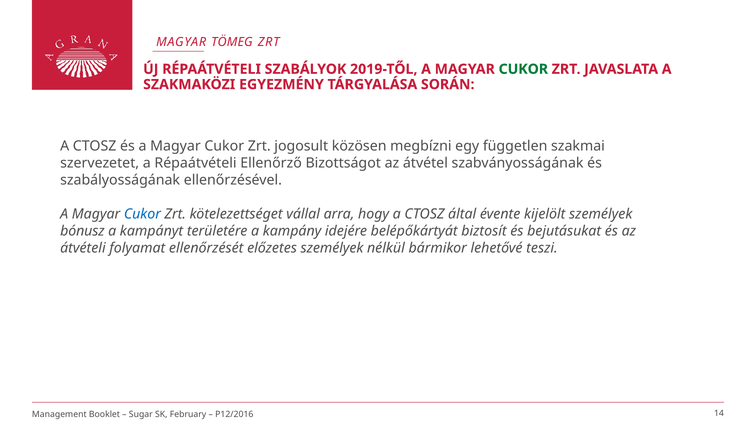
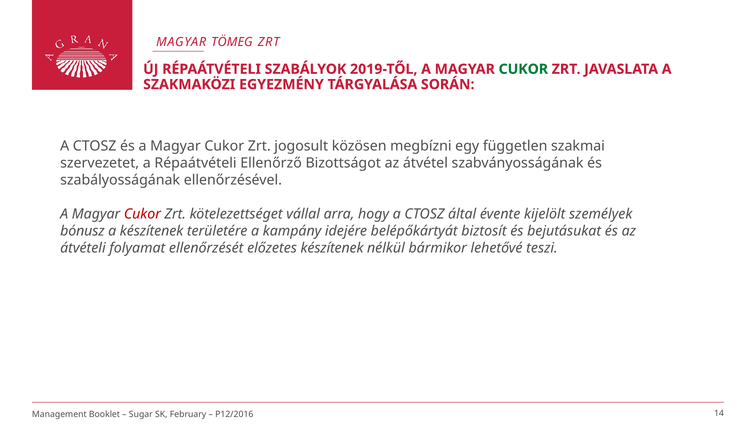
Cukor at (142, 214) colour: blue -> red
a kampányt: kampányt -> készítenek
előzetes személyek: személyek -> készítenek
